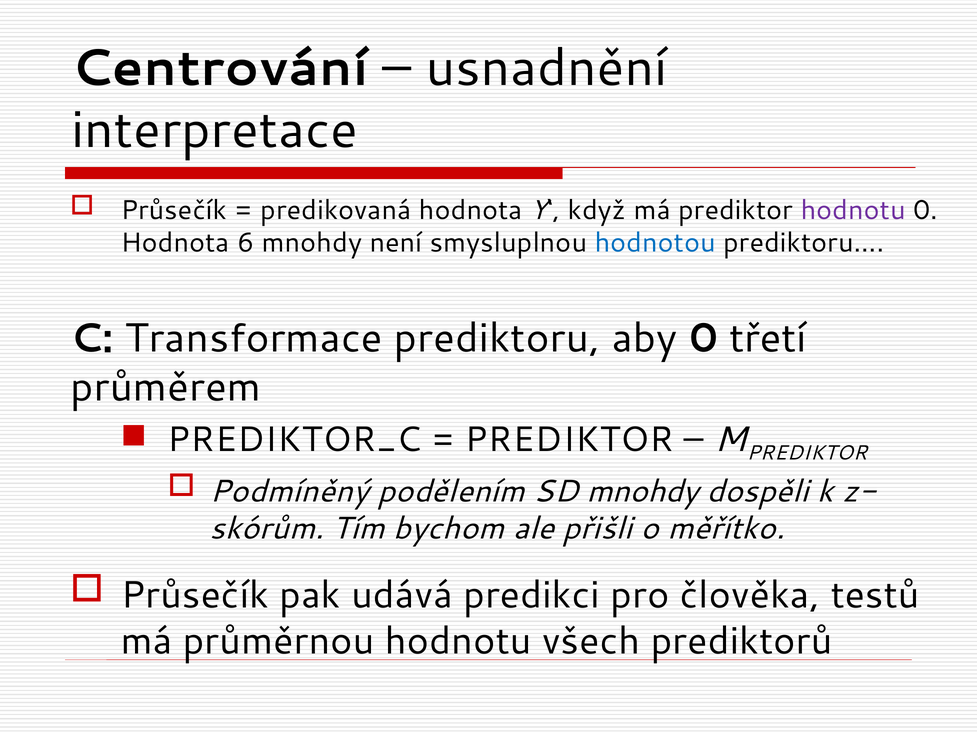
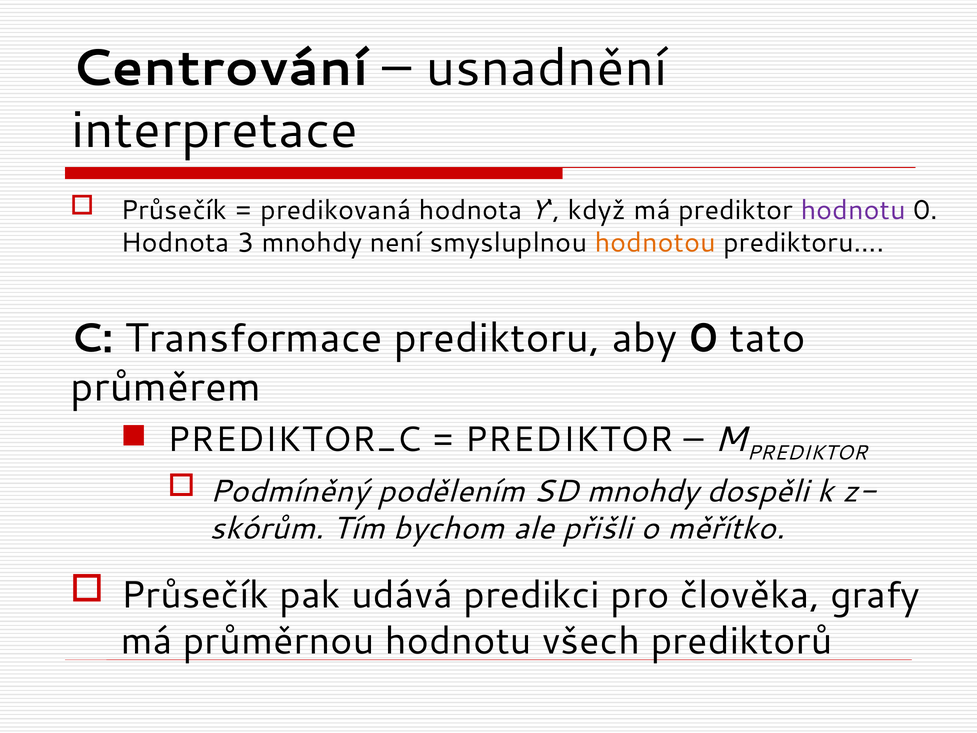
6: 6 -> 3
hodnotou colour: blue -> orange
třetí: třetí -> tato
testů: testů -> grafy
